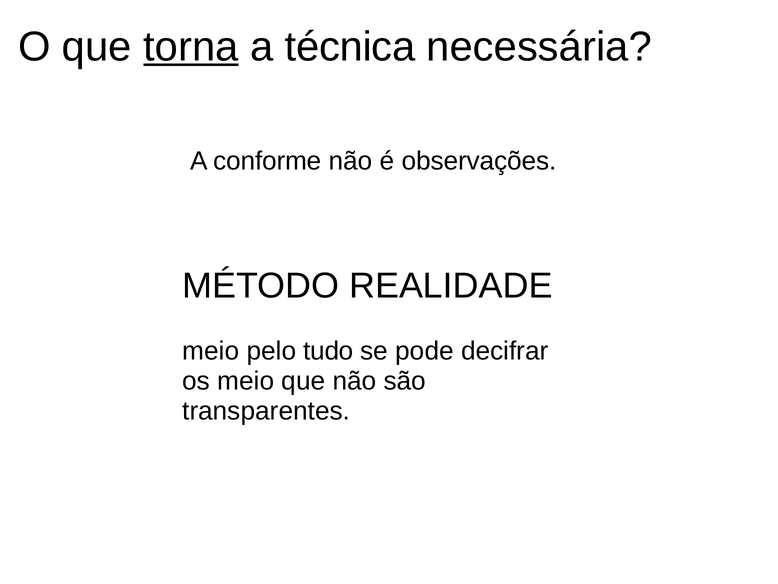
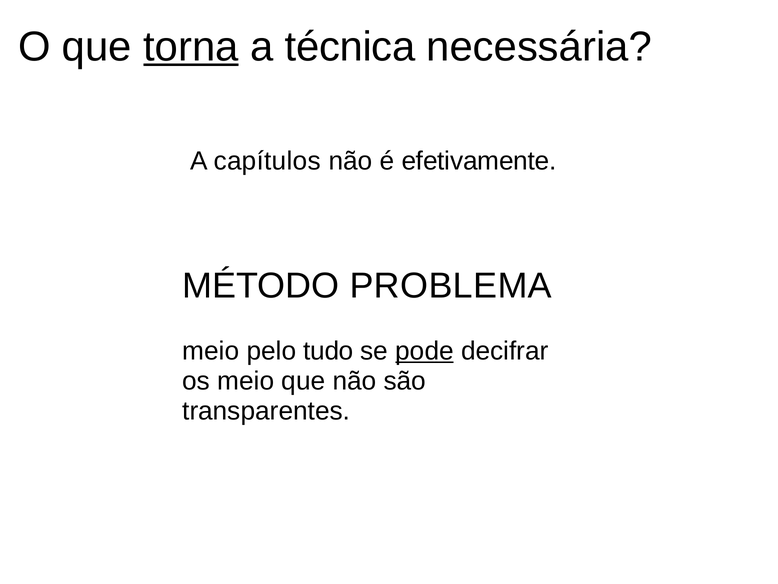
conforme: conforme -> capítulos
observações: observações -> efetivamente
REALIDADE: REALIDADE -> PROBLEMA
pode underline: none -> present
